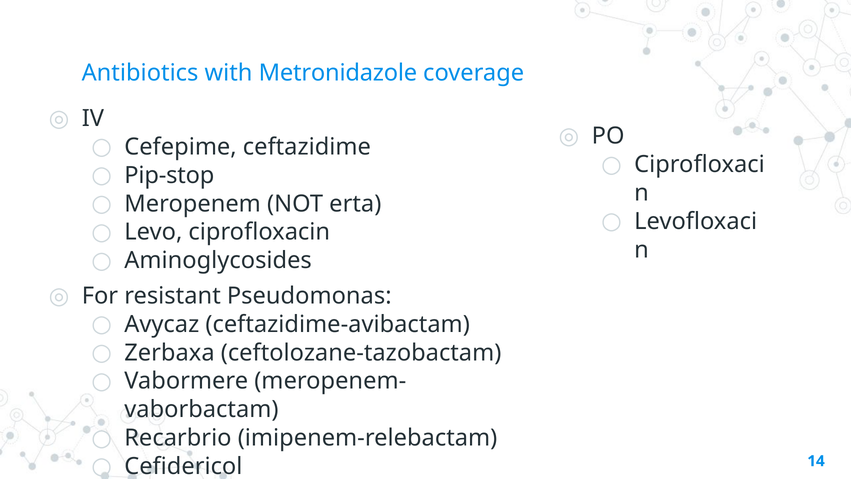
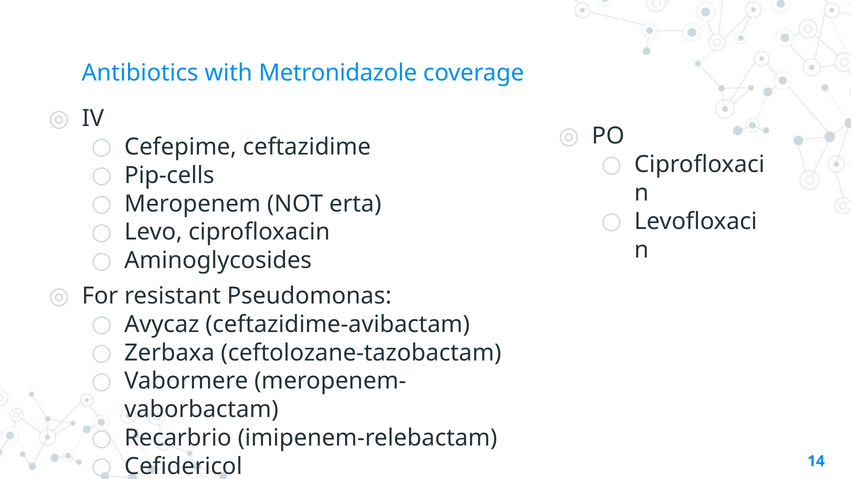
Pip-stop: Pip-stop -> Pip-cells
